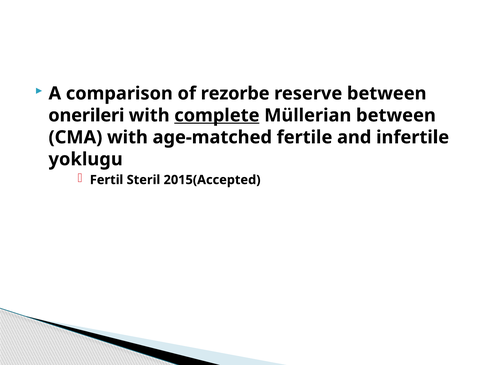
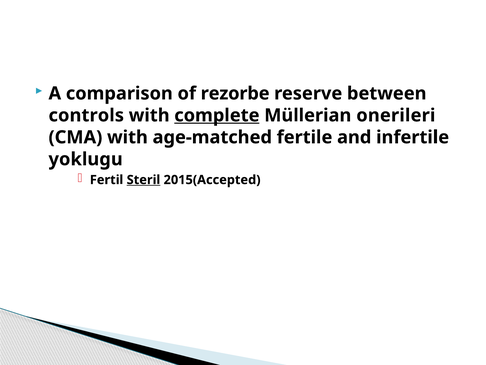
onerileri: onerileri -> controls
Müllerian between: between -> onerileri
Steril underline: none -> present
